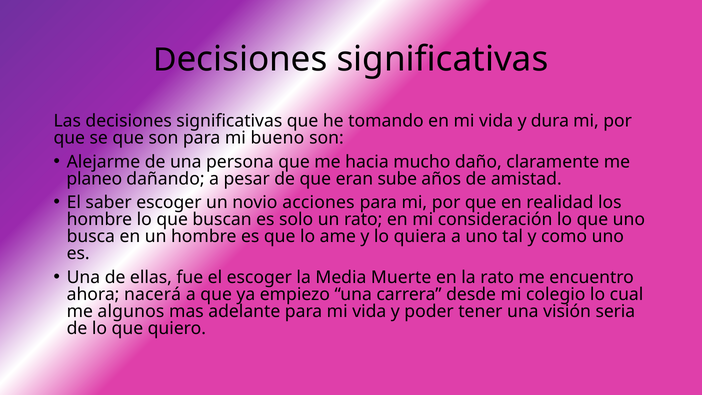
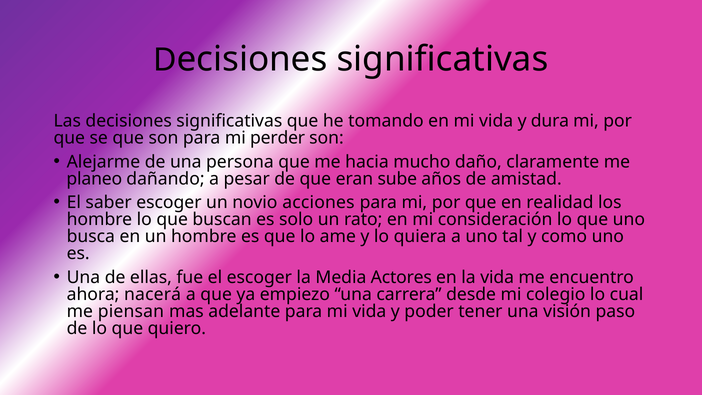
bueno: bueno -> perder
Muerte: Muerte -> Actores
la rato: rato -> vida
algunos: algunos -> piensan
seria: seria -> paso
